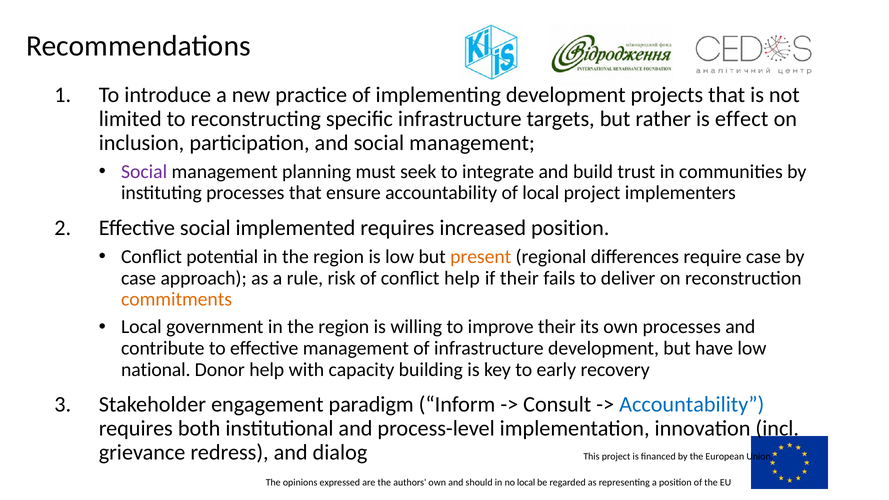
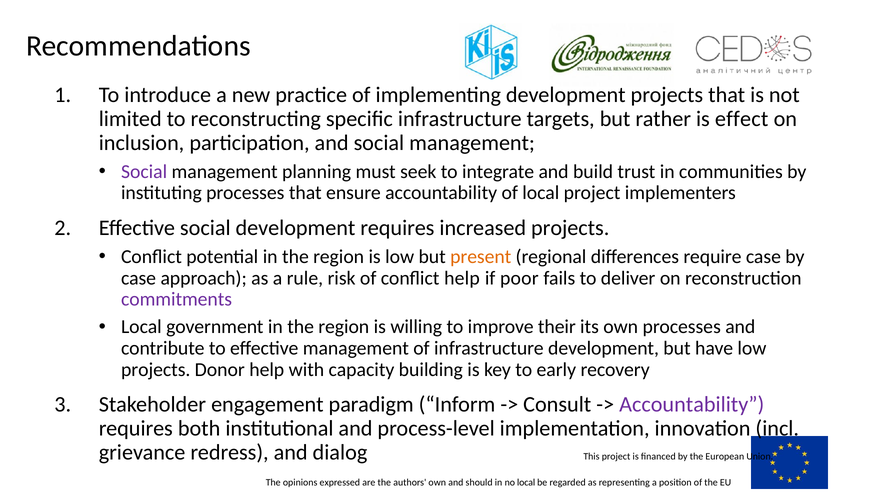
social implemented: implemented -> development
increased position: position -> projects
if their: their -> poor
commitments colour: orange -> purple
national at (156, 370): national -> projects
Accountability at (692, 405) colour: blue -> purple
